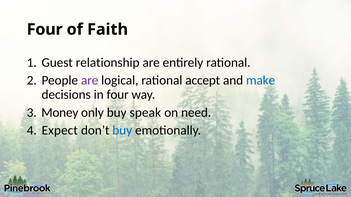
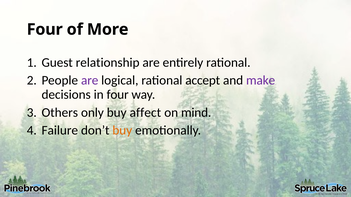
Faith: Faith -> More
make colour: blue -> purple
Money: Money -> Others
speak: speak -> affect
need: need -> mind
Expect: Expect -> Failure
buy at (122, 131) colour: blue -> orange
